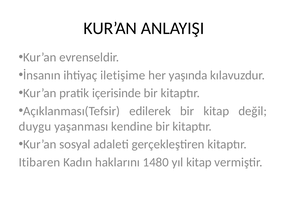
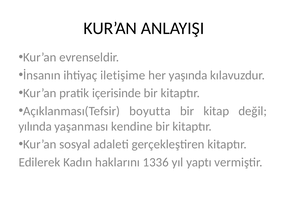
edilerek: edilerek -> boyutta
duygu: duygu -> yılında
Itibaren: Itibaren -> Edilerek
1480: 1480 -> 1336
yıl kitap: kitap -> yaptı
